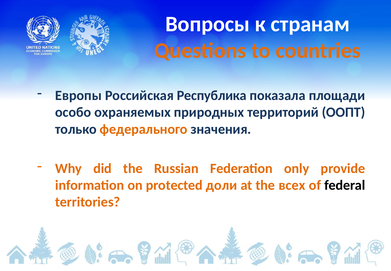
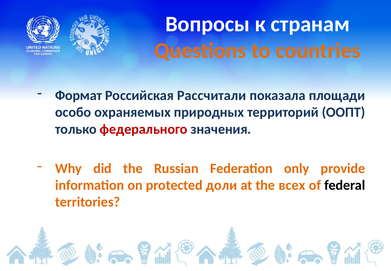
Европы: Европы -> Формат
Республика: Республика -> Рассчитали
федерального colour: orange -> red
